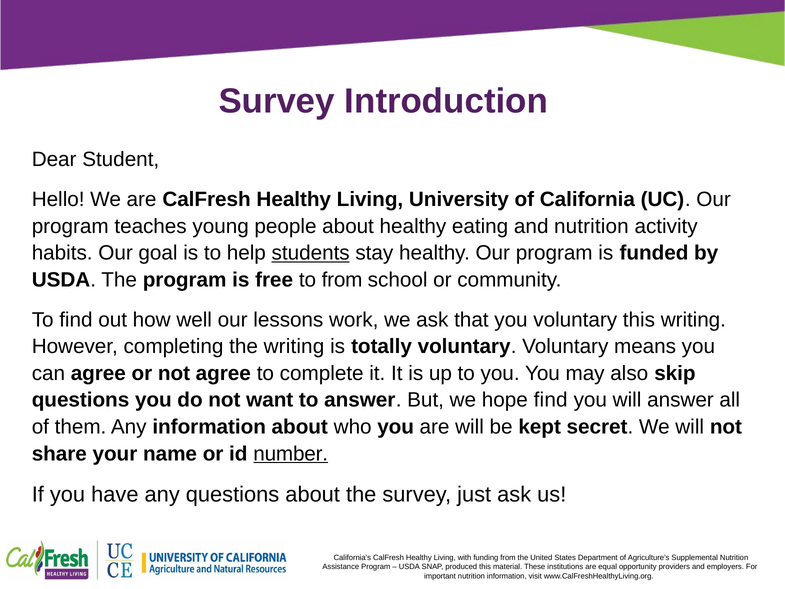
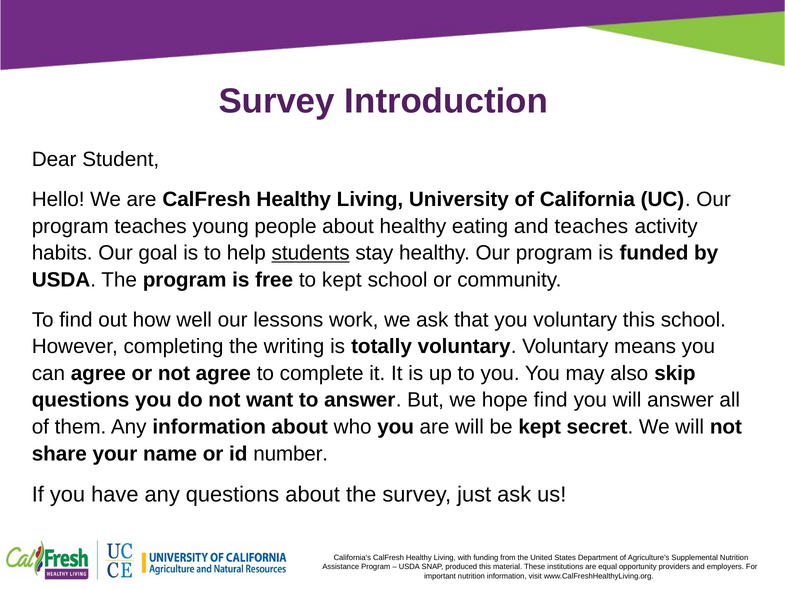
and nutrition: nutrition -> teaches
to from: from -> kept
this writing: writing -> school
number underline: present -> none
